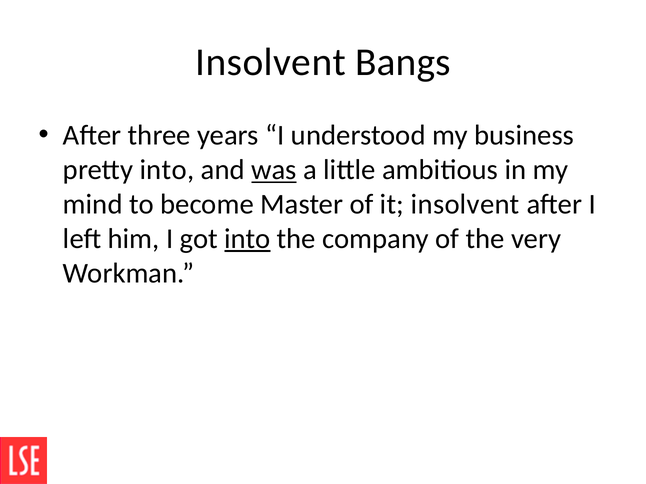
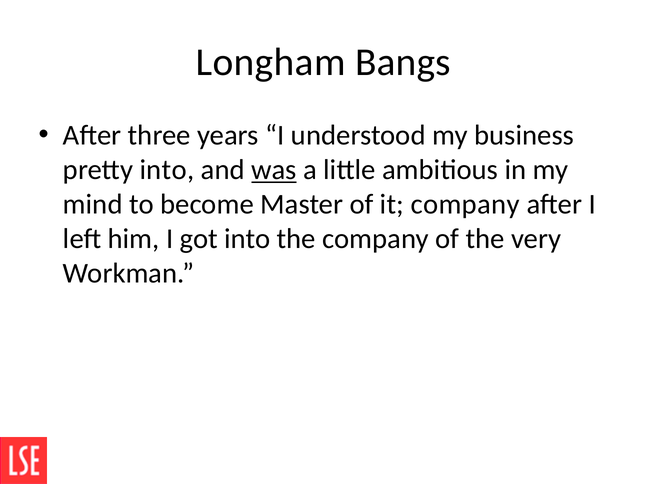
Insolvent at (271, 63): Insolvent -> Longham
it insolvent: insolvent -> company
into at (247, 239) underline: present -> none
